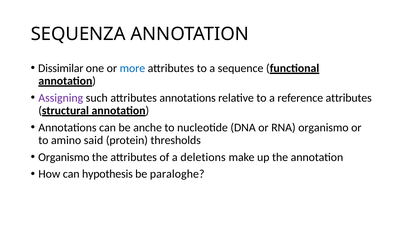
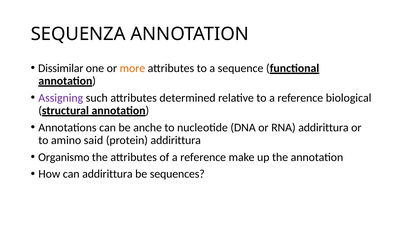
more colour: blue -> orange
attributes annotations: annotations -> determined
reference attributes: attributes -> biological
RNA organismo: organismo -> addirittura
protein thresholds: thresholds -> addirittura
of a deletions: deletions -> reference
can hypothesis: hypothesis -> addirittura
paraloghe: paraloghe -> sequences
